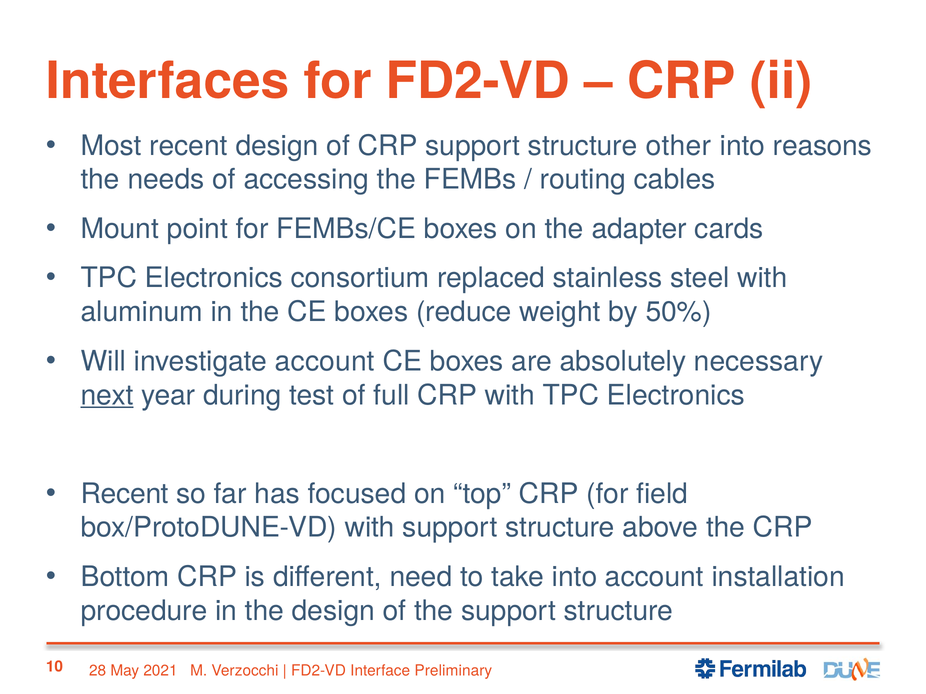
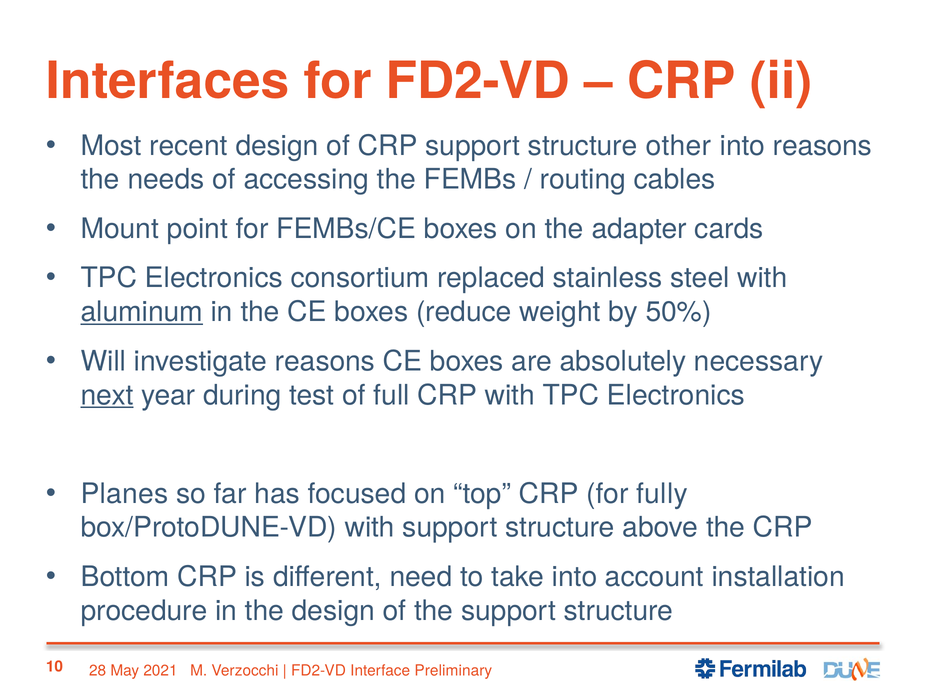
aluminum underline: none -> present
investigate account: account -> reasons
Recent at (125, 494): Recent -> Planes
field: field -> fully
